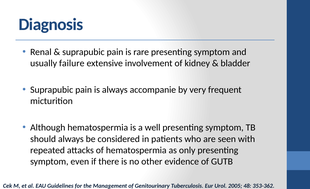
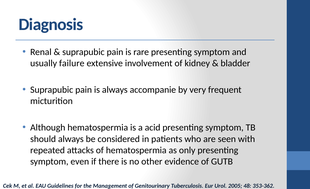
well: well -> acid
